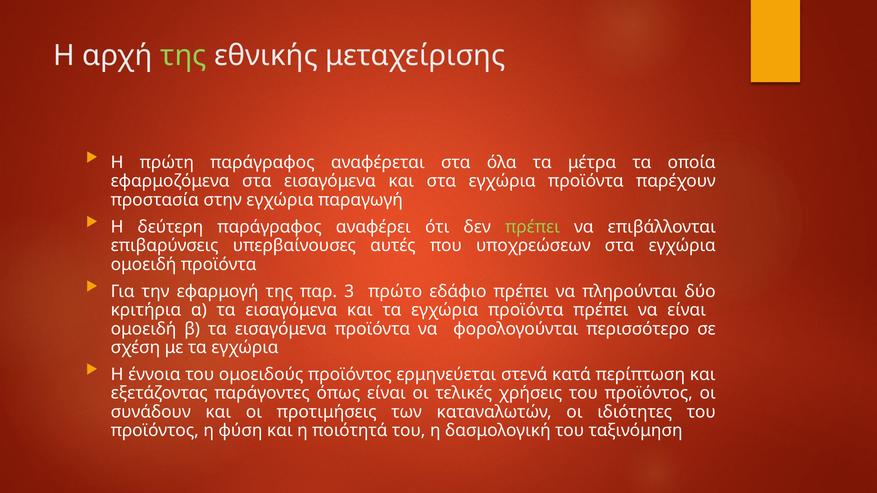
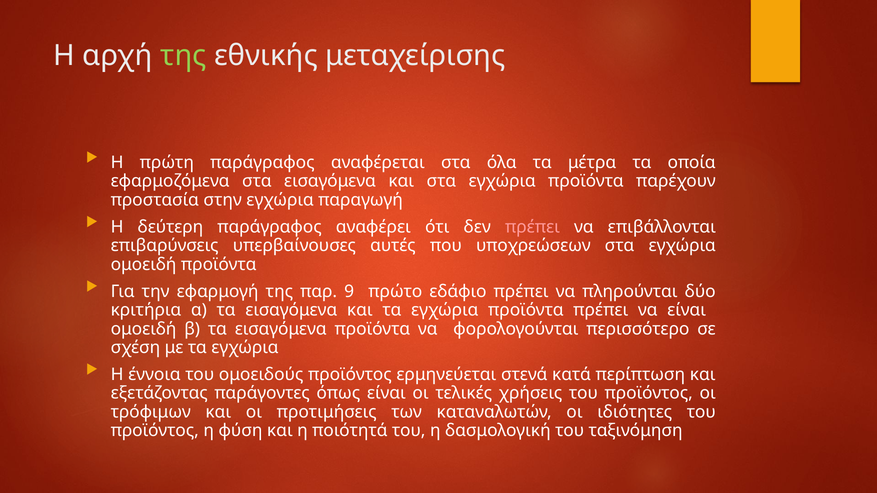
πρέπει at (533, 227) colour: light green -> pink
3: 3 -> 9
συνάδουν: συνάδουν -> τρόφιμων
